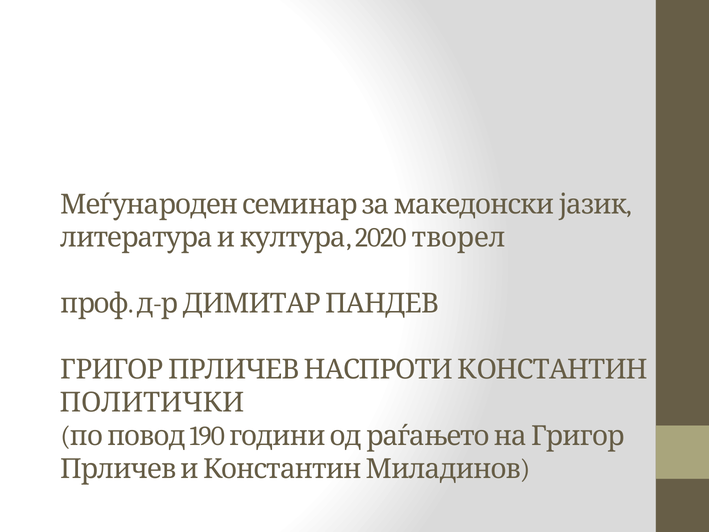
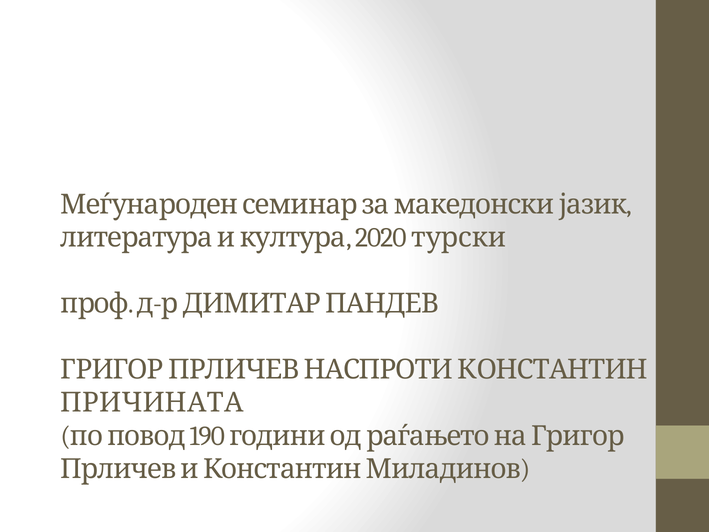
творел: творел -> турски
ПОЛИТИЧКИ: ПОЛИТИЧКИ -> ПРИЧИНАТА
